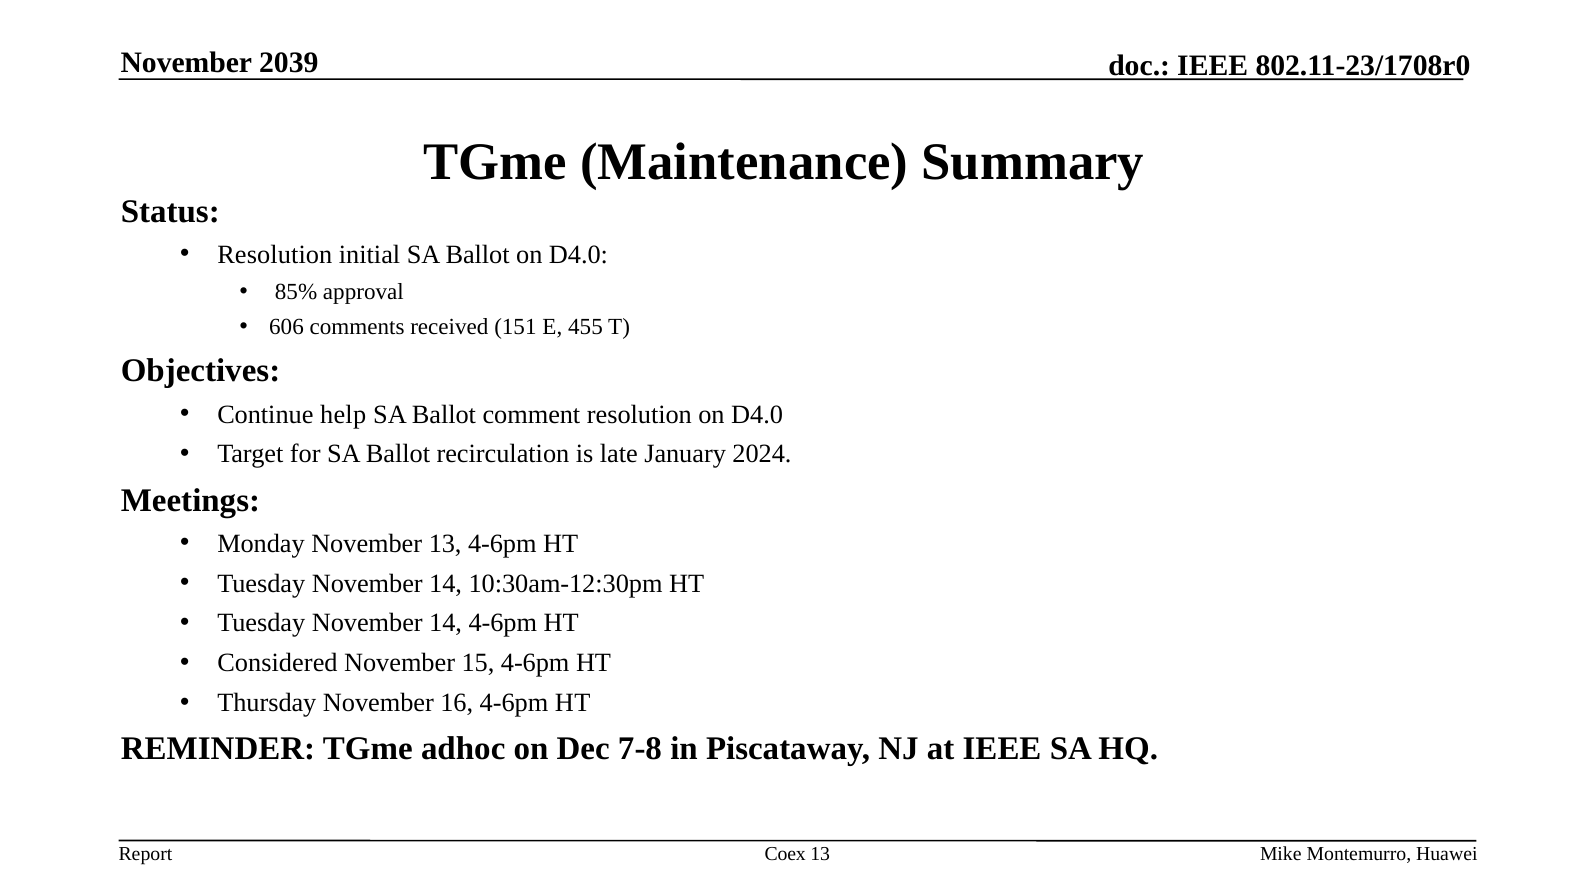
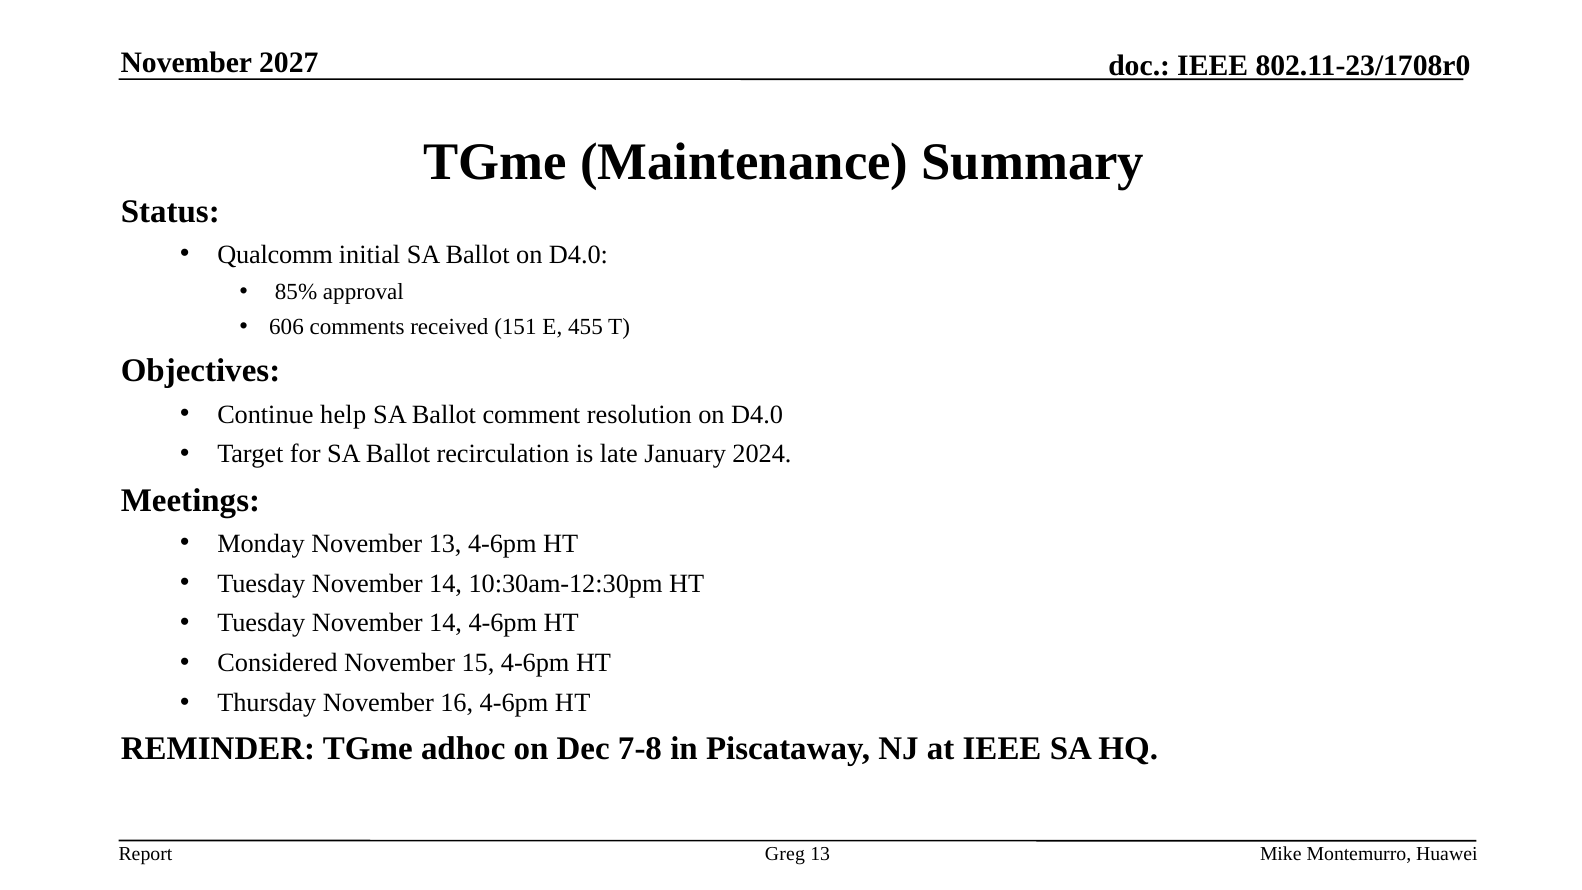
2039: 2039 -> 2027
Resolution at (275, 255): Resolution -> Qualcomm
Coex: Coex -> Greg
